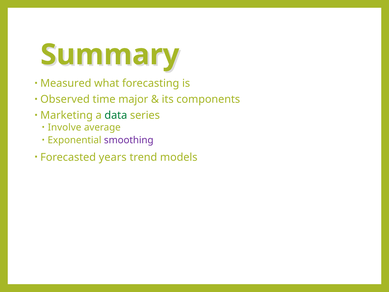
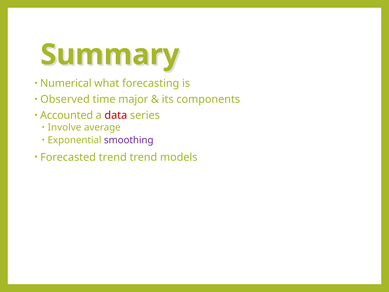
Measured: Measured -> Numerical
Marketing: Marketing -> Accounted
data colour: green -> red
Forecasted years: years -> trend
